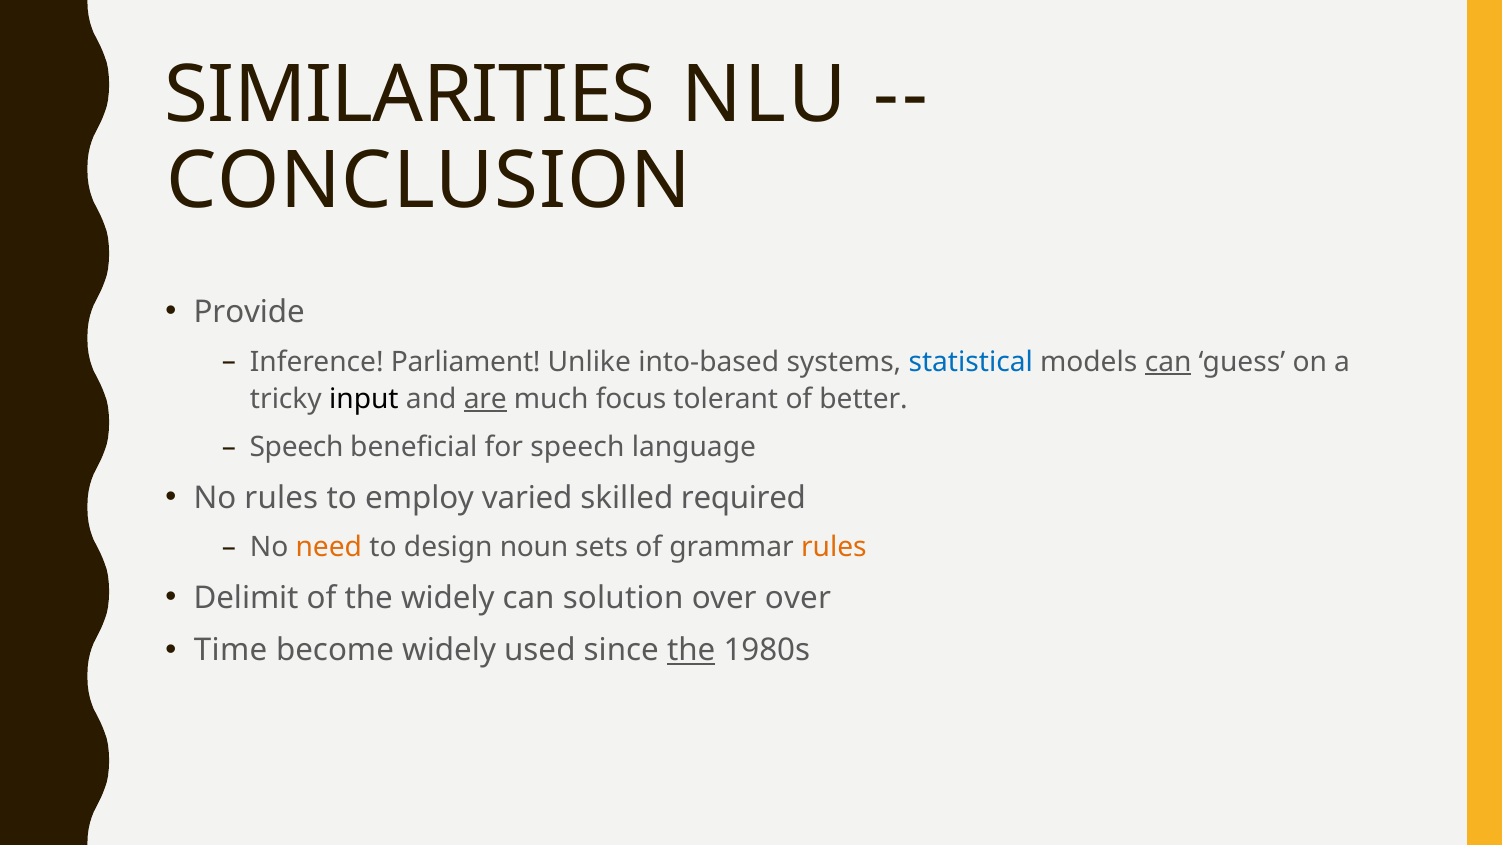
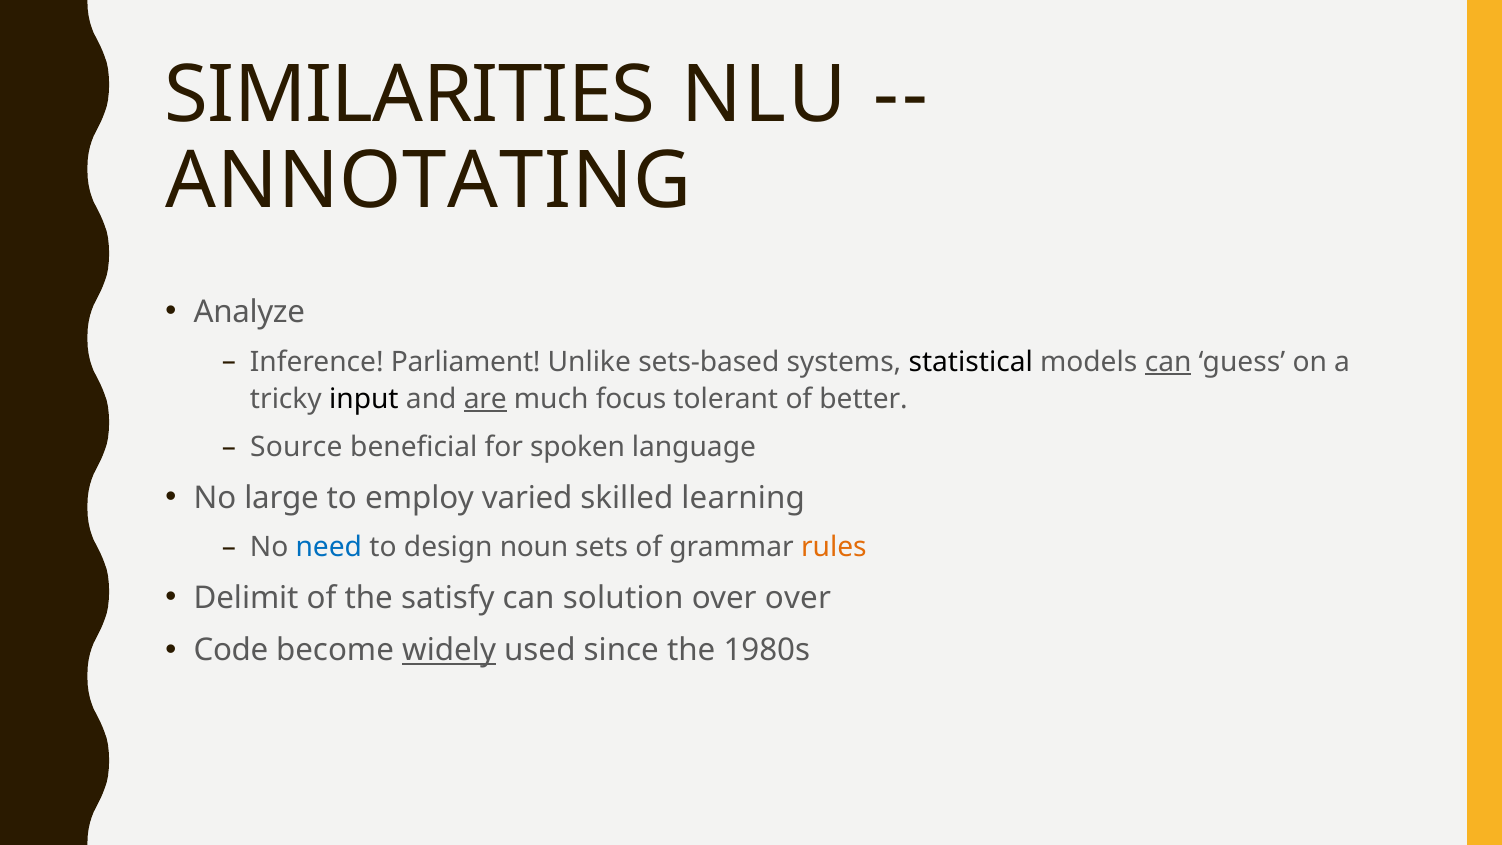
CONCLUSION: CONCLUSION -> ANNOTATING
Provide: Provide -> Analyze
into-based: into-based -> sets-based
statistical colour: blue -> black
Speech at (297, 447): Speech -> Source
for speech: speech -> spoken
No rules: rules -> large
required: required -> learning
need colour: orange -> blue
the widely: widely -> satisfy
Time: Time -> Code
widely at (449, 650) underline: none -> present
the at (691, 650) underline: present -> none
